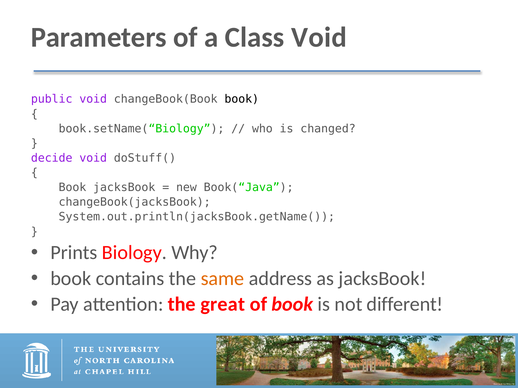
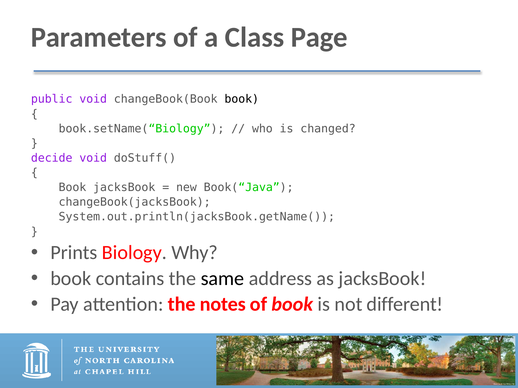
Class Void: Void -> Page
same colour: orange -> black
great: great -> notes
